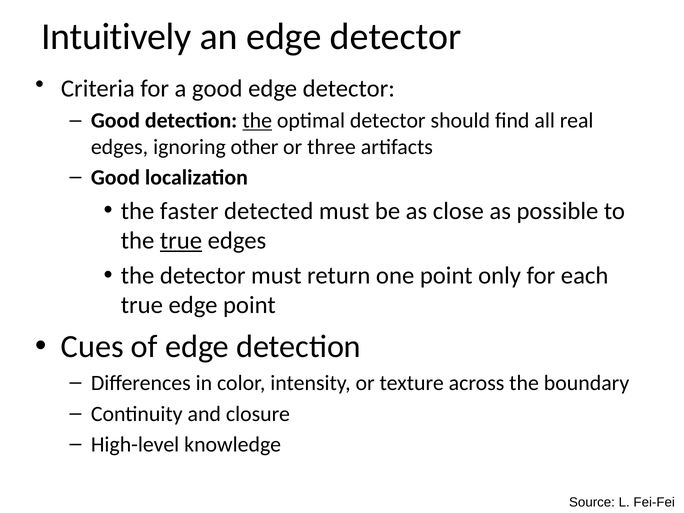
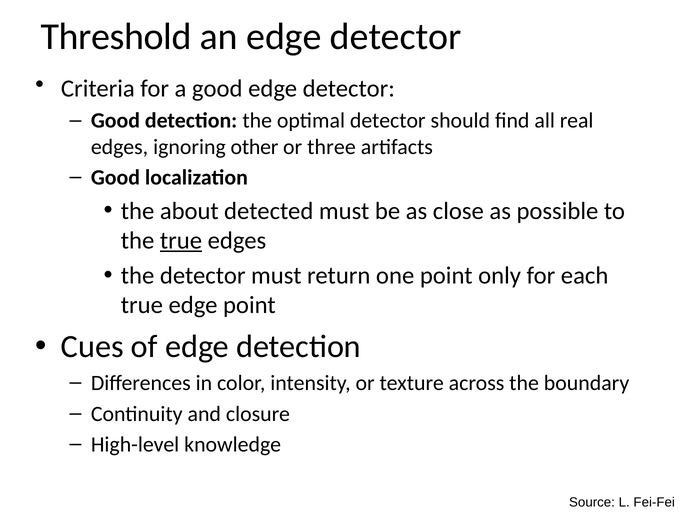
Intuitively: Intuitively -> Threshold
the at (257, 121) underline: present -> none
faster: faster -> about
